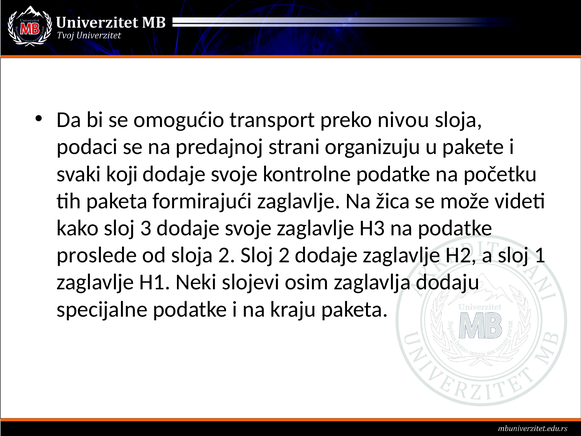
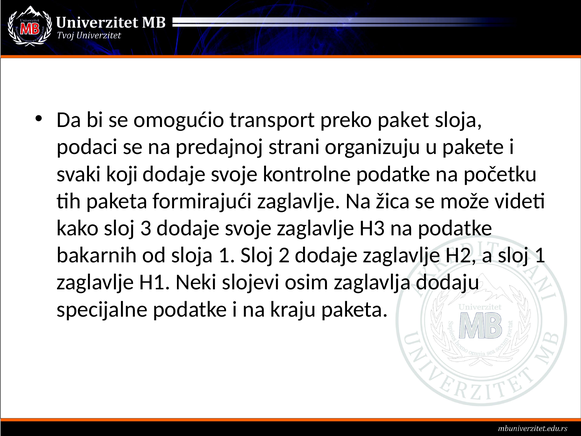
nivou: nivou -> paket
proslede: proslede -> bakarnih
sloja 2: 2 -> 1
